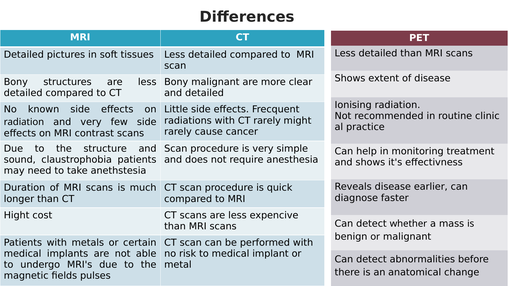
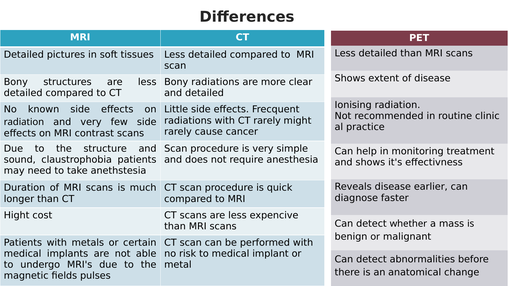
Bony malignant: malignant -> radiations
